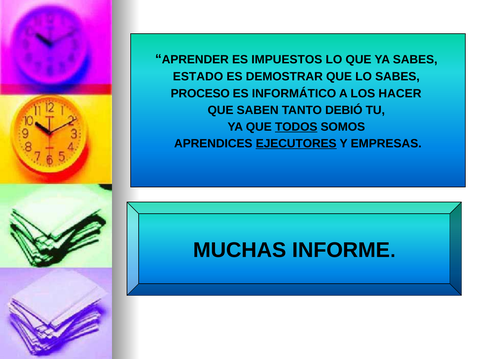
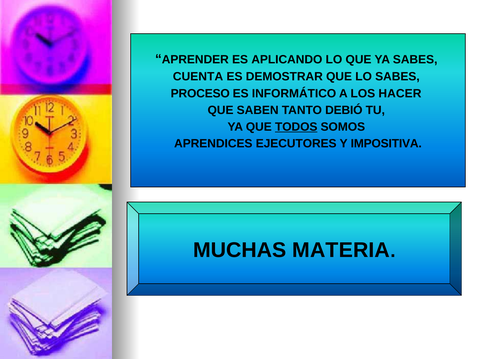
IMPUESTOS: IMPUESTOS -> APLICANDO
ESTADO: ESTADO -> CUENTA
EJECUTORES underline: present -> none
EMPRESAS: EMPRESAS -> IMPOSITIVA
INFORME: INFORME -> MATERIA
